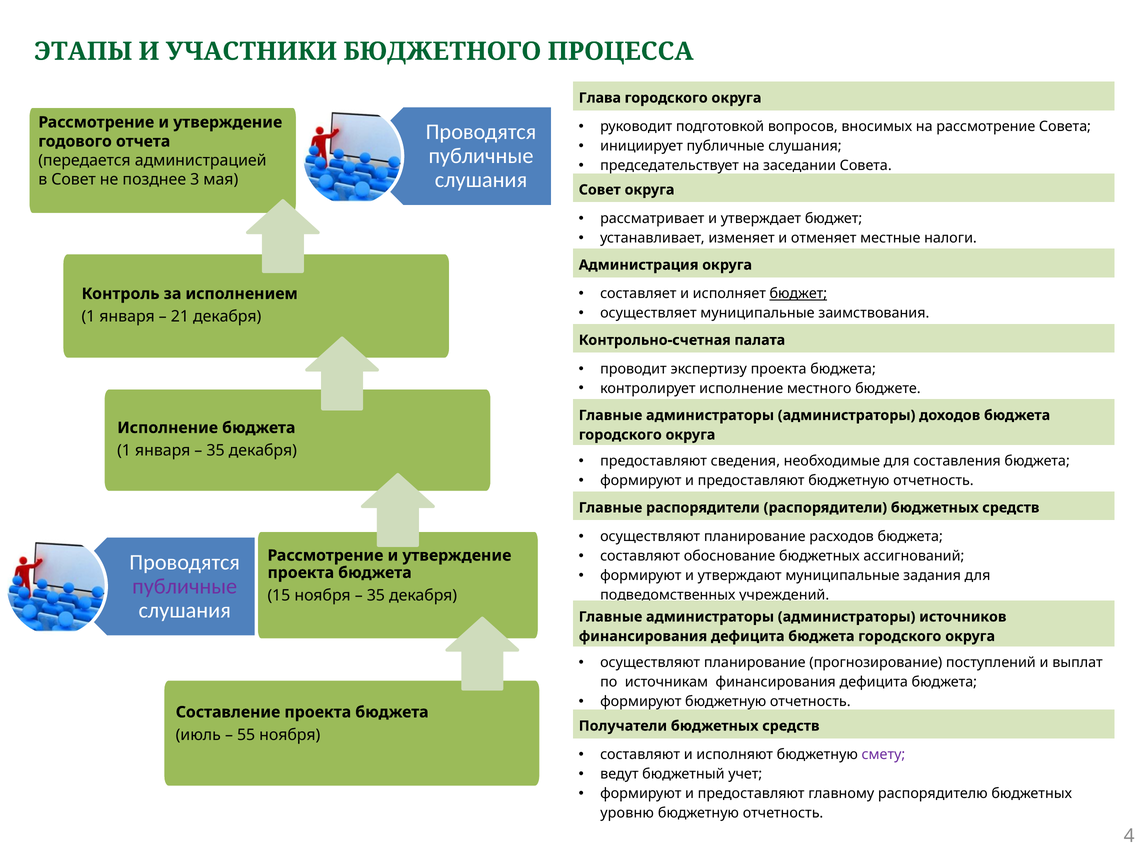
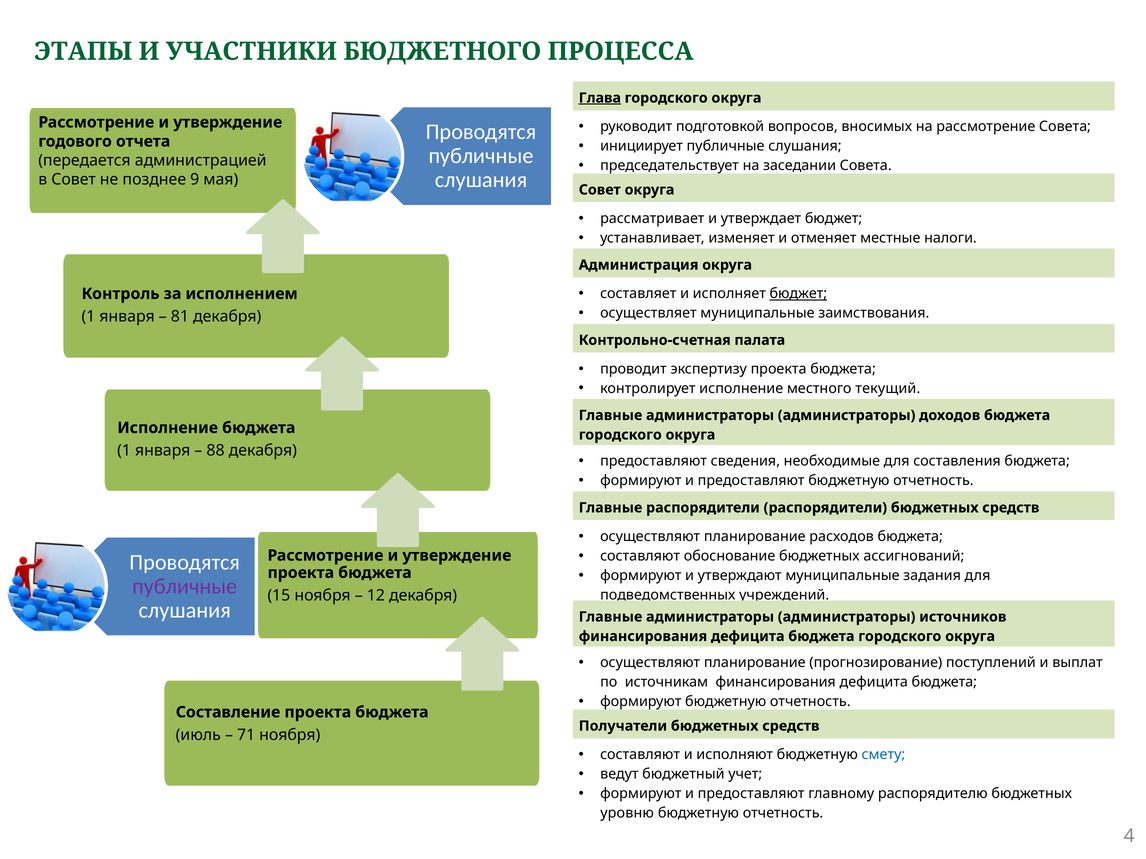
Глава underline: none -> present
3: 3 -> 9
21: 21 -> 81
бюджете: бюджете -> текущий
35 at (216, 451): 35 -> 88
35 at (376, 596): 35 -> 12
55: 55 -> 71
смету colour: purple -> blue
